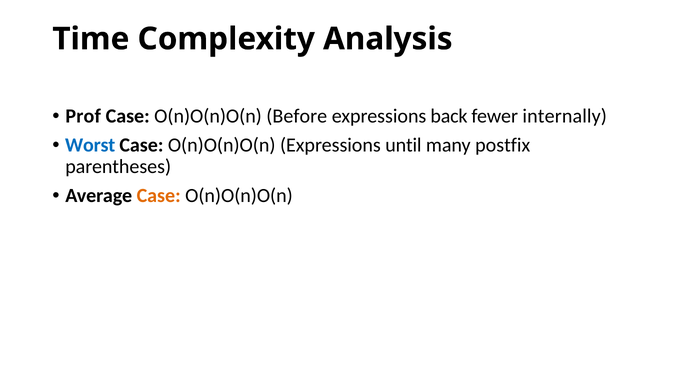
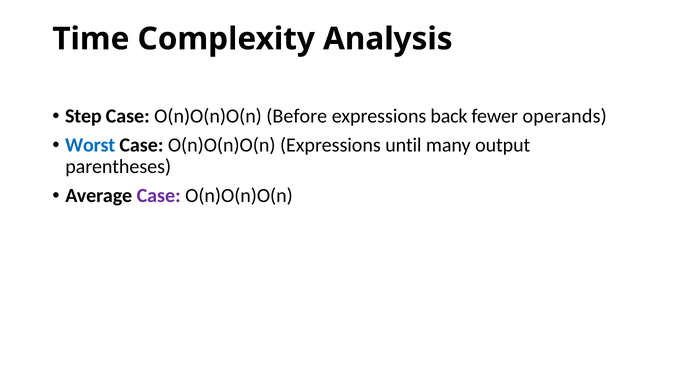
Prof: Prof -> Step
internally: internally -> operands
postfix: postfix -> output
Case at (159, 195) colour: orange -> purple
